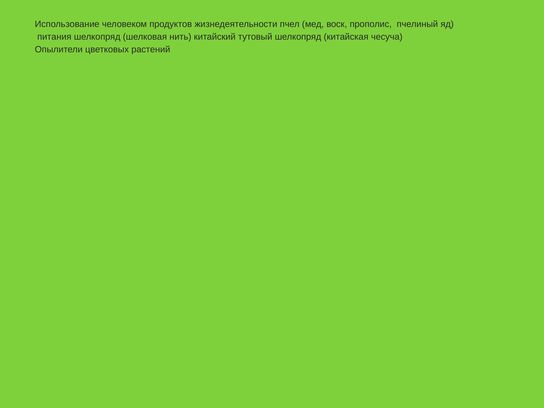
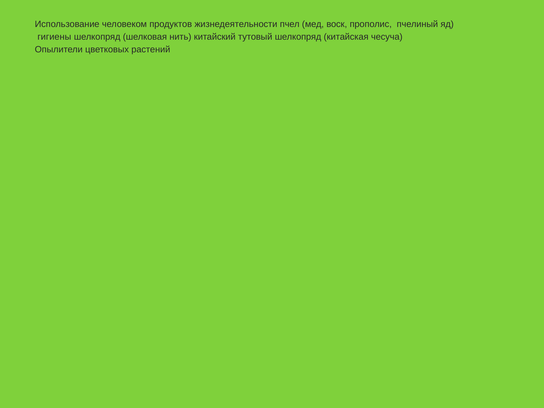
питания: питания -> гигиены
